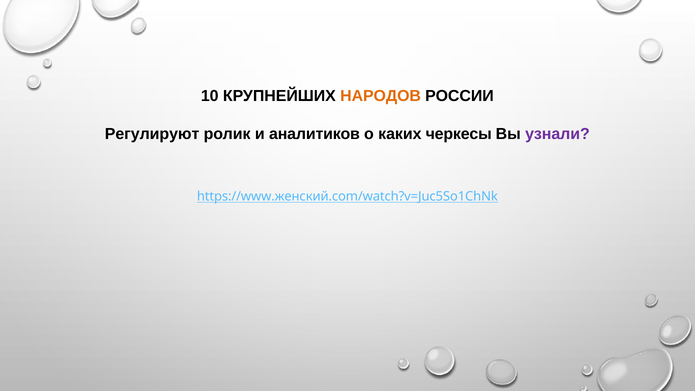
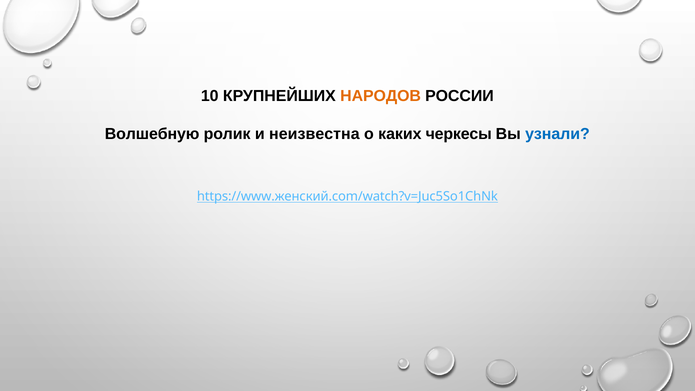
Регулируют: Регулируют -> Волшебную
аналитиков: аналитиков -> неизвестна
узнали colour: purple -> blue
